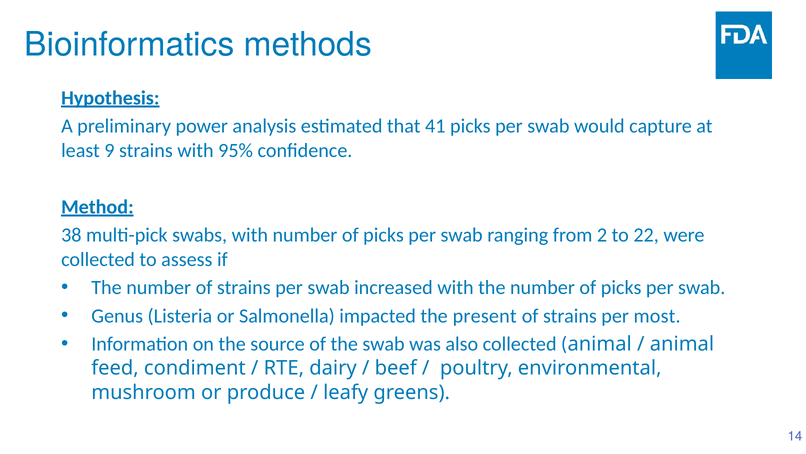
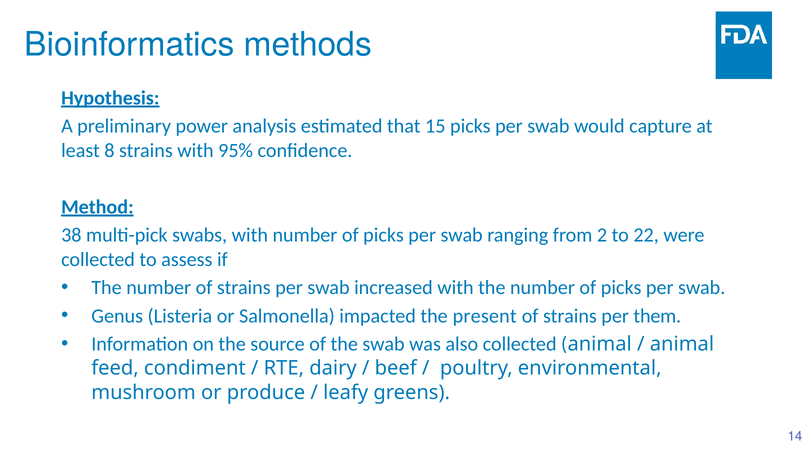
41: 41 -> 15
9: 9 -> 8
most: most -> them
